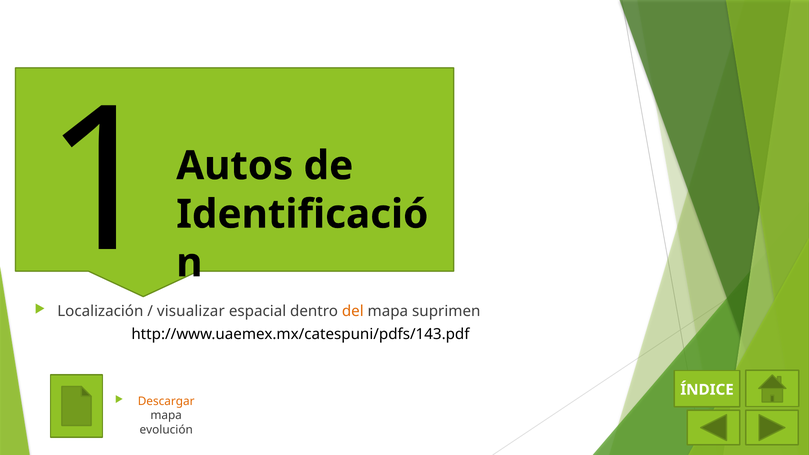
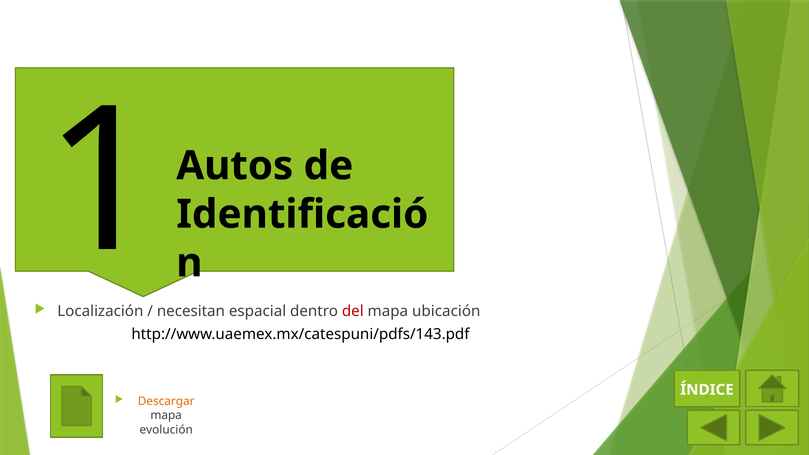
visualizar: visualizar -> necesitan
del colour: orange -> red
suprimen: suprimen -> ubicación
